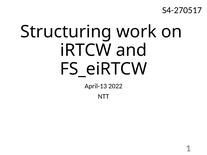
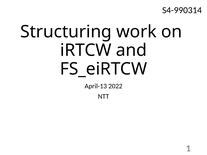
S4-270517: S4-270517 -> S4-990314
